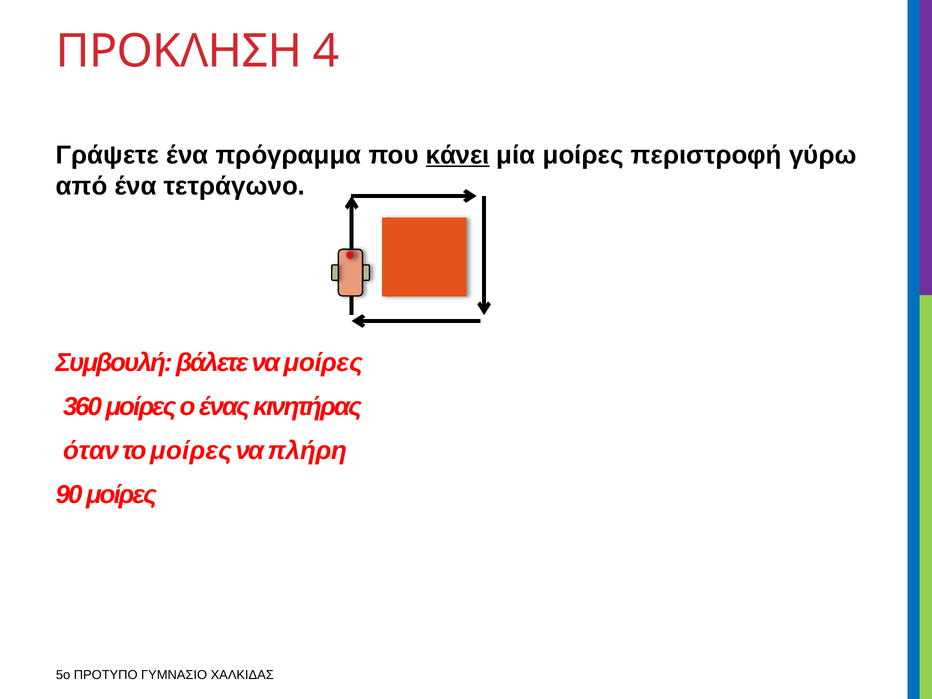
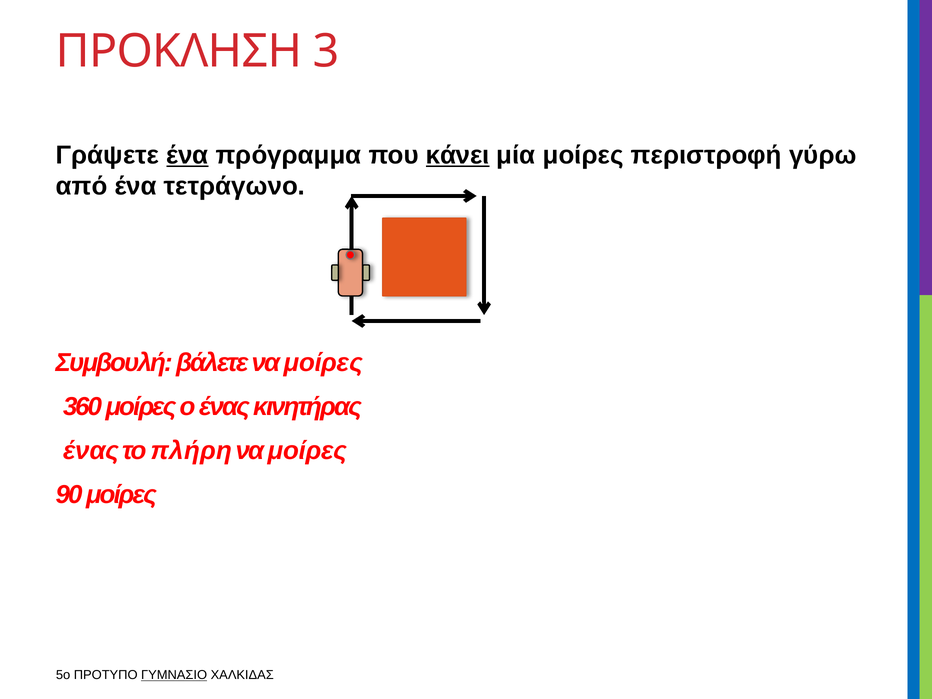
4: 4 -> 3
ένα at (187, 155) underline: none -> present
όταν at (91, 451): όταν -> ένας
το μοίρες: μοίρες -> πλήρη
πλήρη at (307, 451): πλήρη -> μοίρες
ΓΥΜΝΑΣΙΟ underline: none -> present
